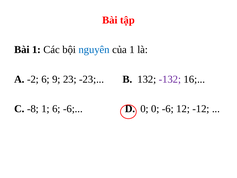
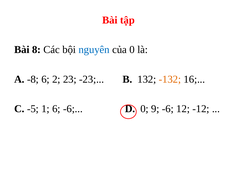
Bài 1: 1 -> 8
của 1: 1 -> 0
-2: -2 -> -8
9: 9 -> 2
-132 colour: purple -> orange
-8: -8 -> -5
0 0: 0 -> 9
